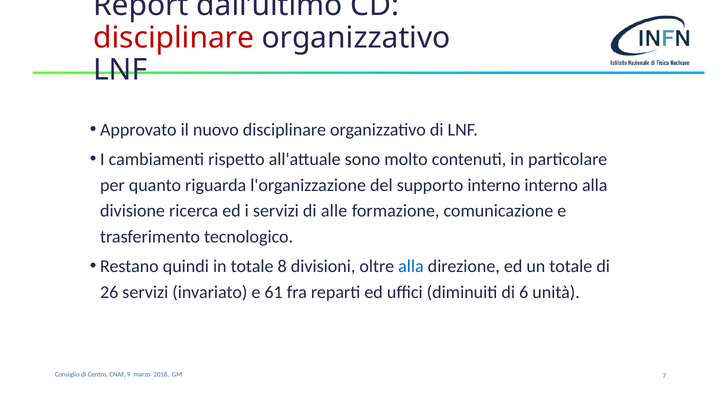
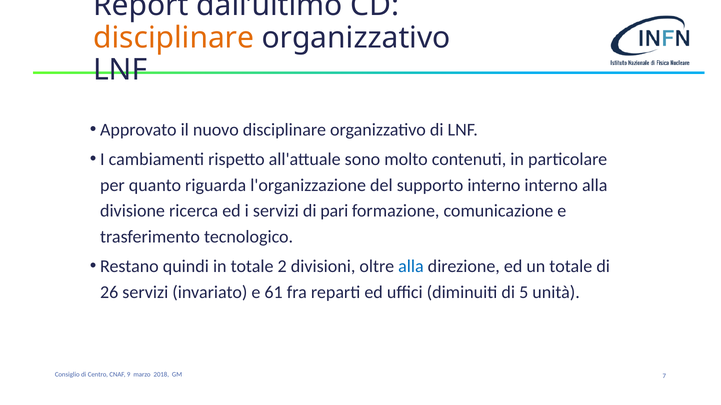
disciplinare at (174, 38) colour: red -> orange
alle: alle -> pari
8: 8 -> 2
6: 6 -> 5
